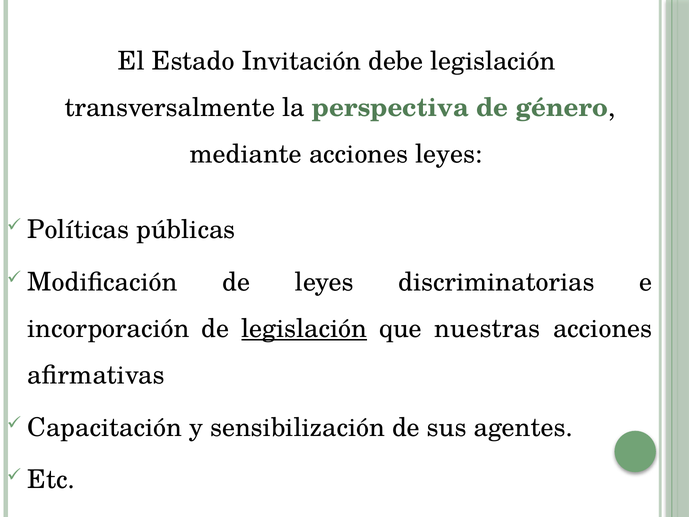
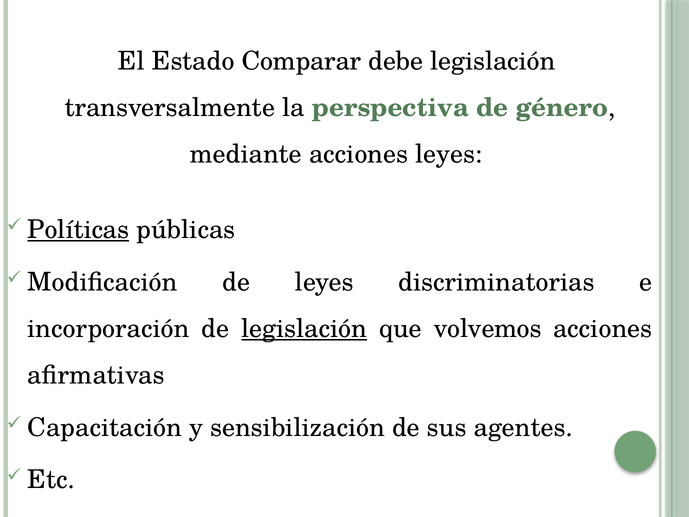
Invitación: Invitación -> Comparar
Políticas underline: none -> present
nuestras: nuestras -> volvemos
